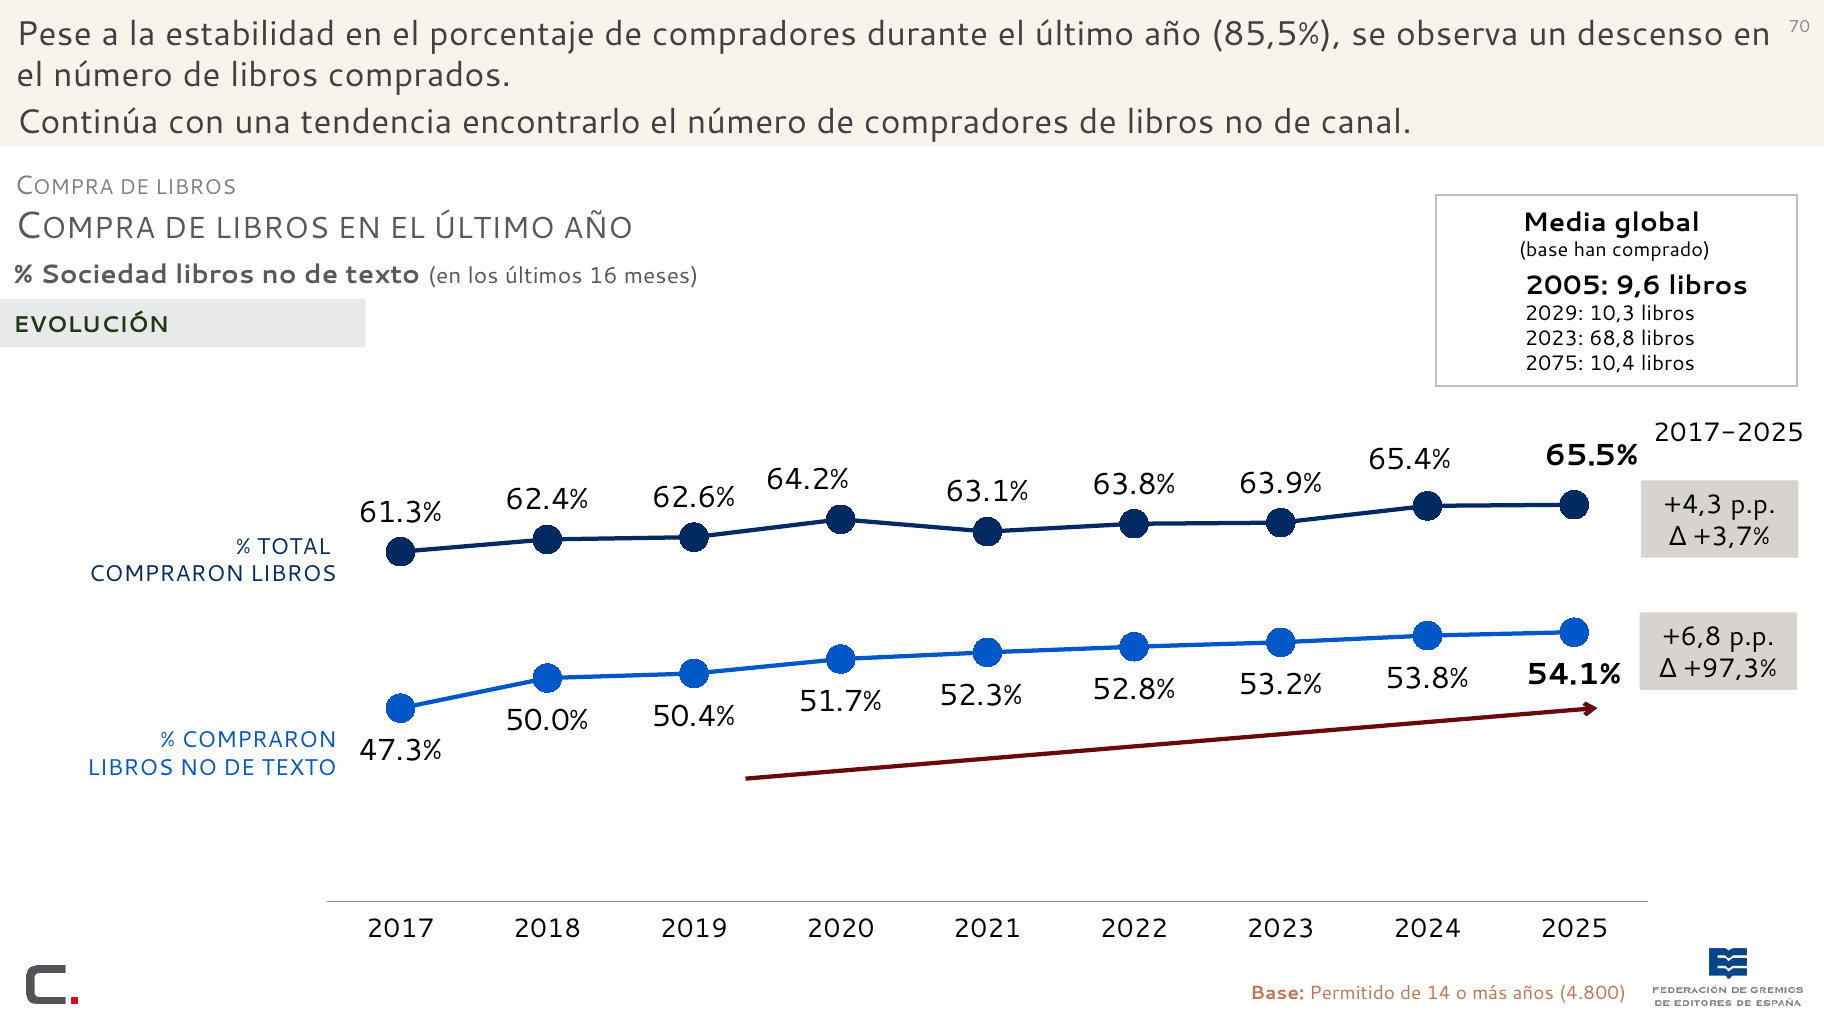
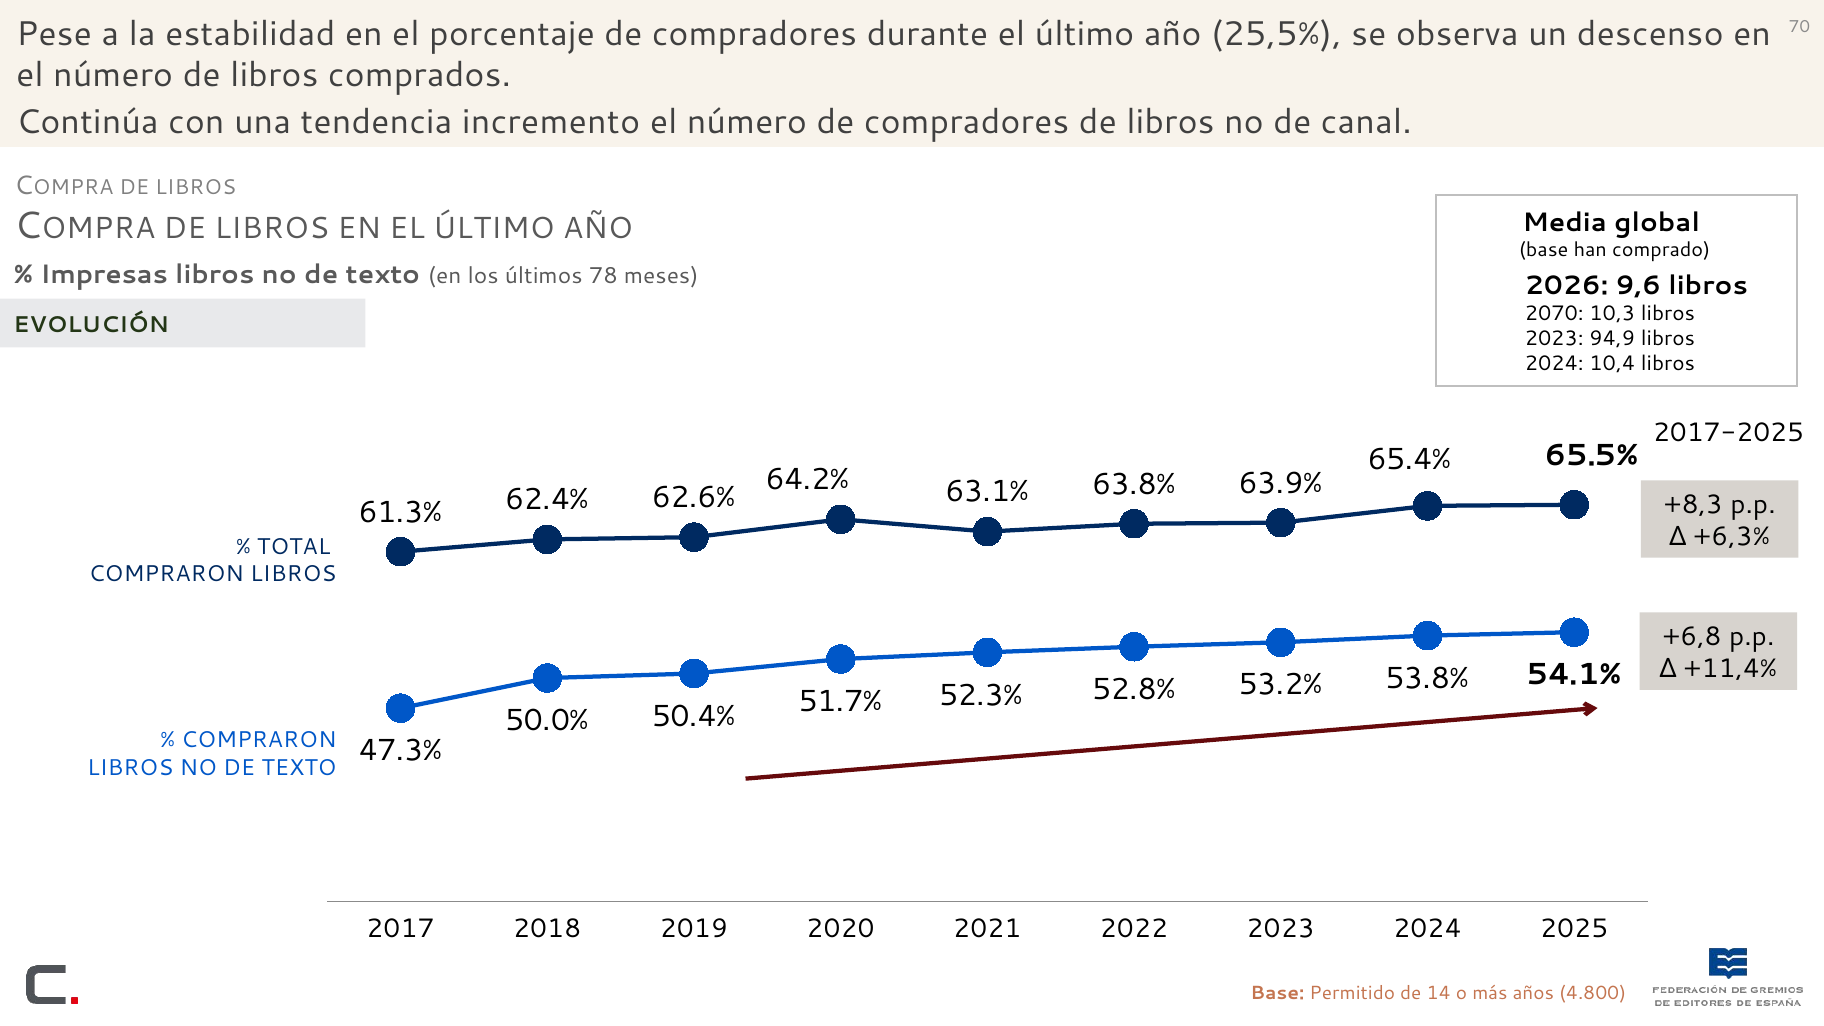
85,5%: 85,5% -> 25,5%
encontrarlo: encontrarlo -> incremento
Sociedad: Sociedad -> Impresas
16: 16 -> 78
2005: 2005 -> 2026
2029: 2029 -> 2070
68,8: 68,8 -> 94,9
2075 at (1554, 364): 2075 -> 2024
+4,3: +4,3 -> +8,3
+3,7%: +3,7% -> +6,3%
+97,3%: +97,3% -> +11,4%
